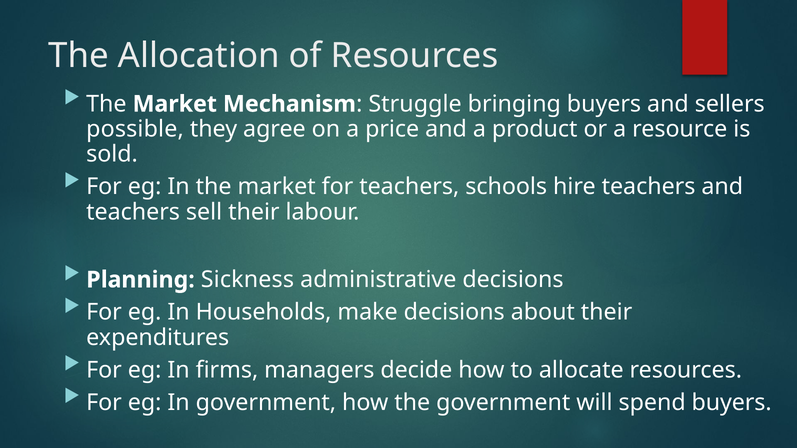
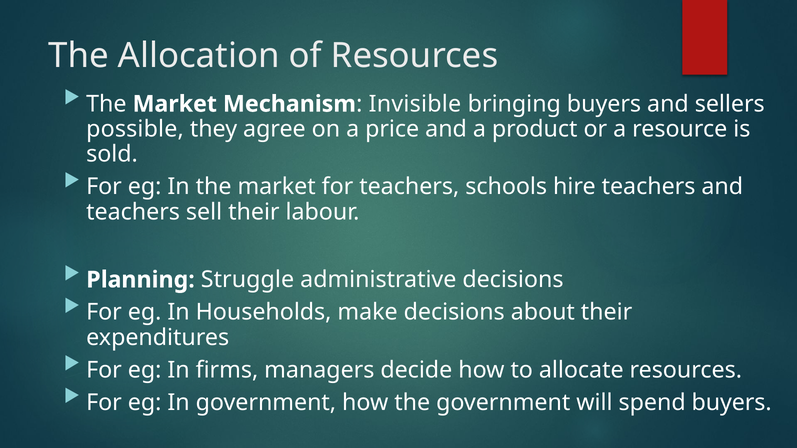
Struggle: Struggle -> Invisible
Sickness: Sickness -> Struggle
